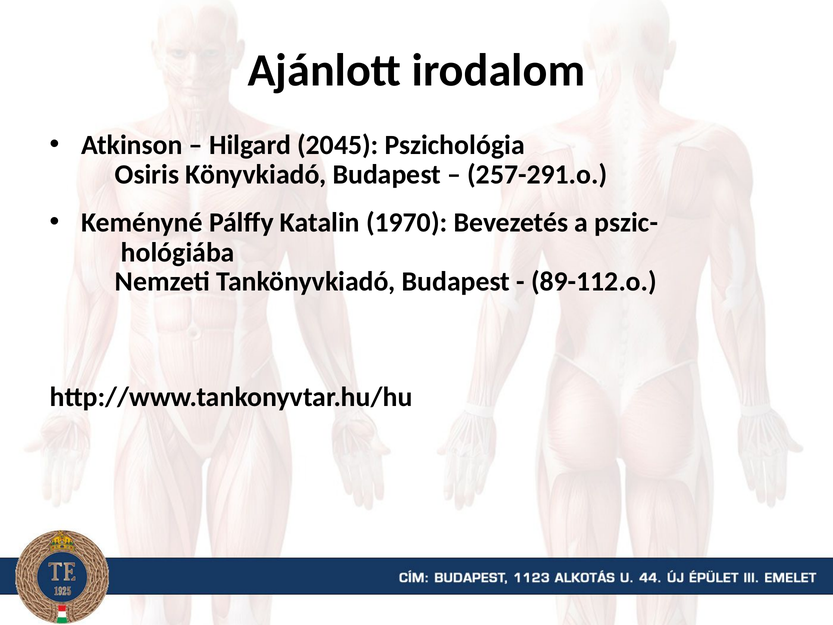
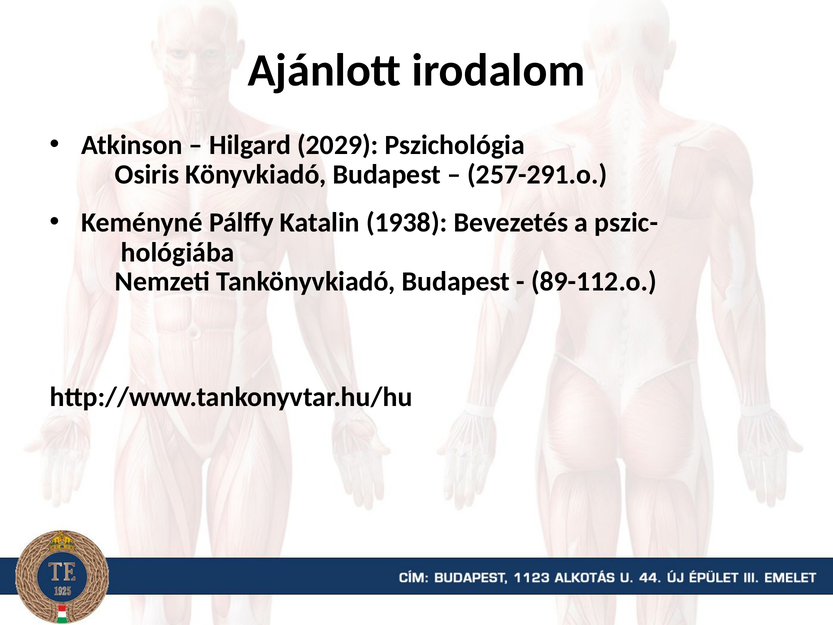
2045: 2045 -> 2029
1970: 1970 -> 1938
